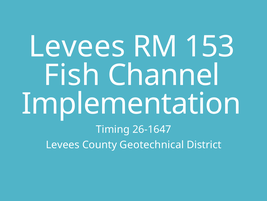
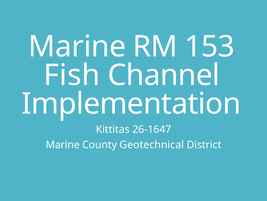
Levees at (77, 47): Levees -> Marine
Timing: Timing -> Kittitas
Levees at (63, 144): Levees -> Marine
